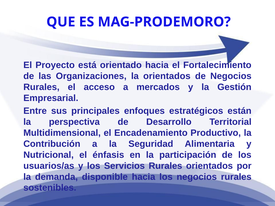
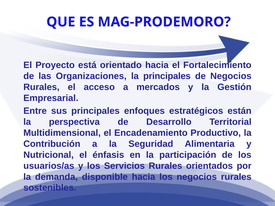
la orientados: orientados -> principales
